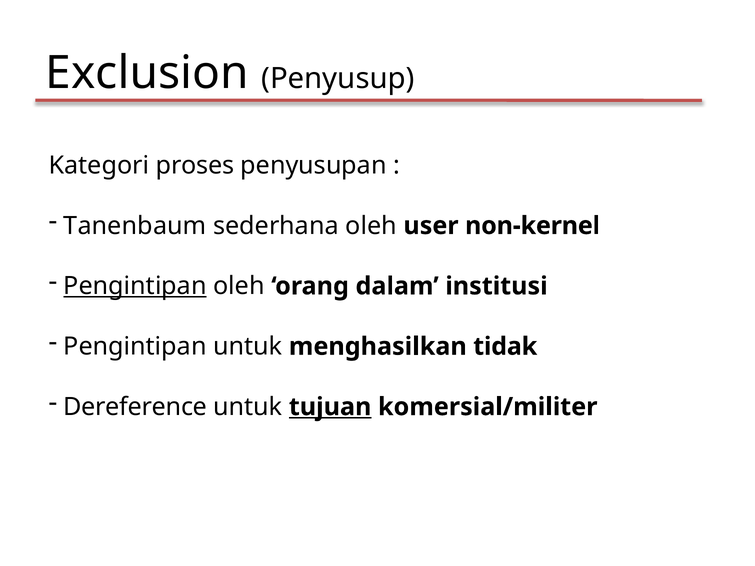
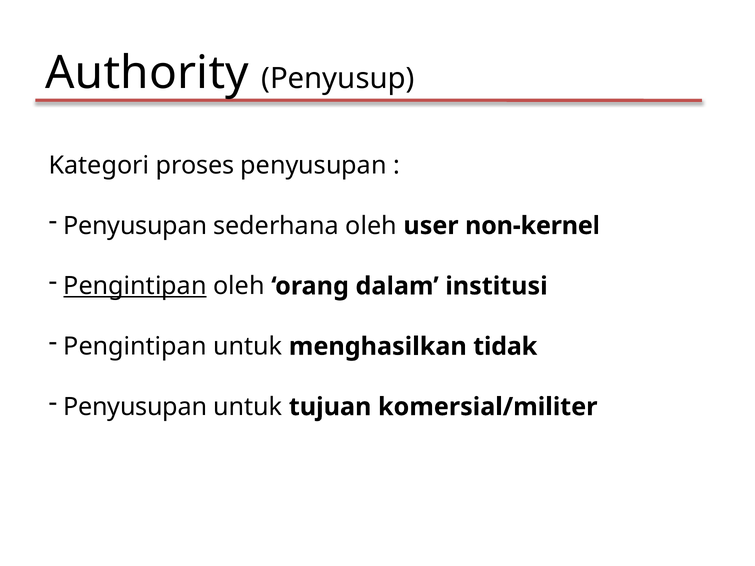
Exclusion: Exclusion -> Authority
Tanenbaum at (135, 226): Tanenbaum -> Penyusupan
Dereference at (135, 407): Dereference -> Penyusupan
tujuan underline: present -> none
